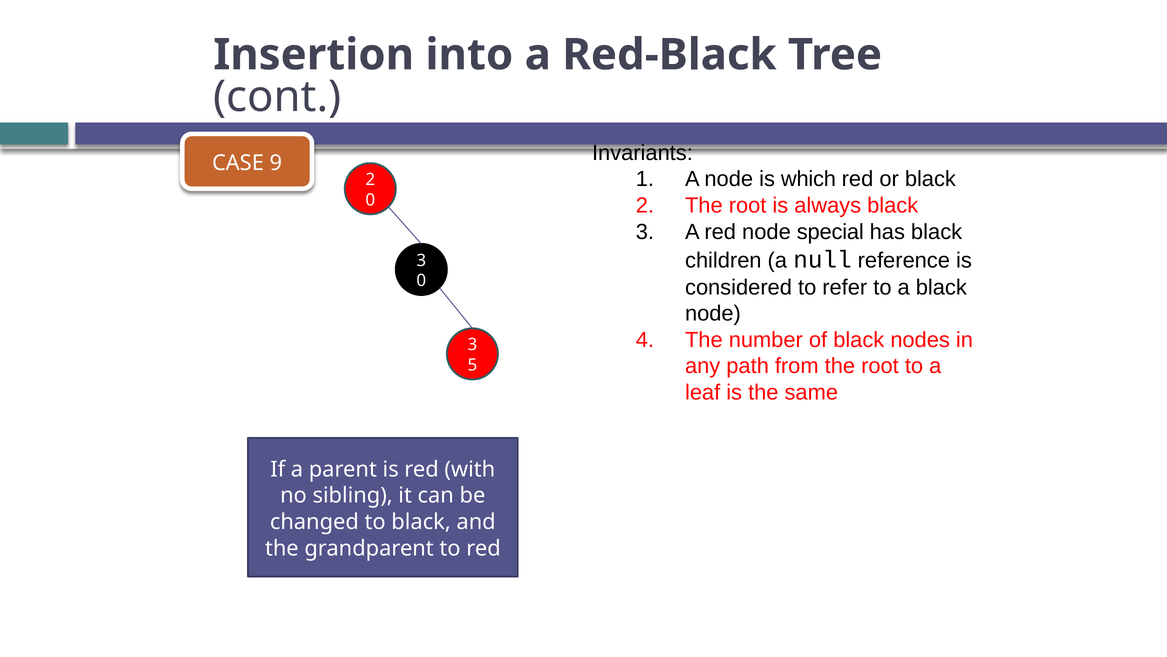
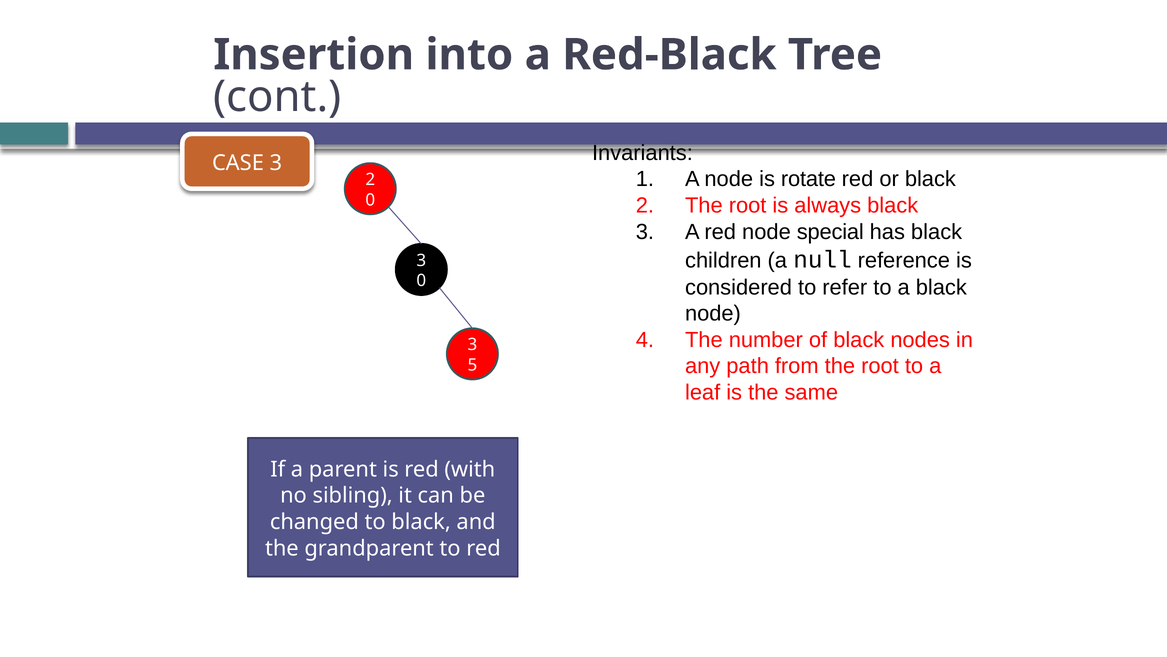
CASE 9: 9 -> 3
which: which -> rotate
